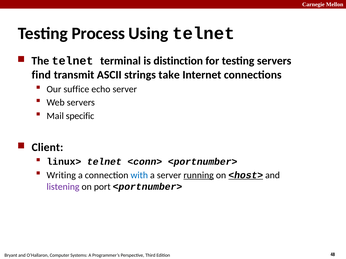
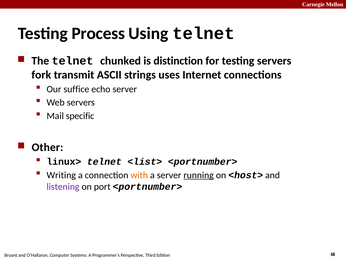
terminal: terminal -> chunked
find: find -> fork
take: take -> uses
Client: Client -> Other
<conn>: <conn> -> <list>
with colour: blue -> orange
<host> underline: present -> none
